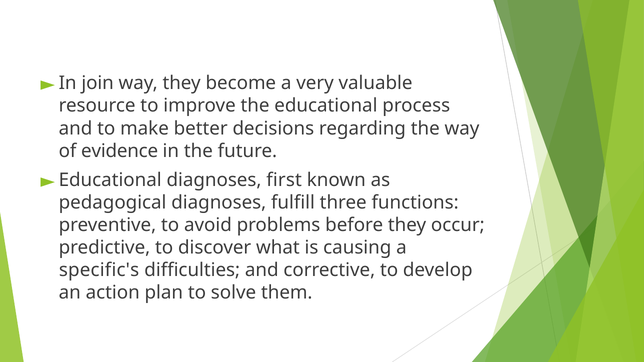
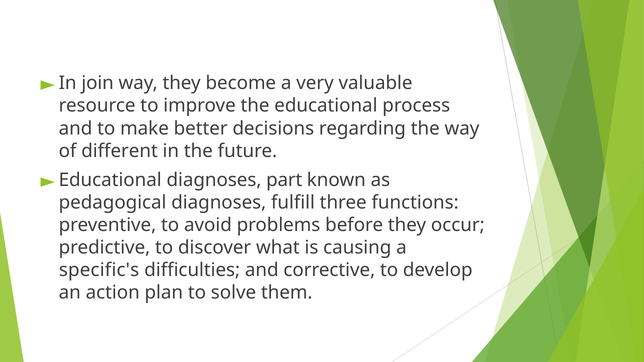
evidence: evidence -> different
first: first -> part
